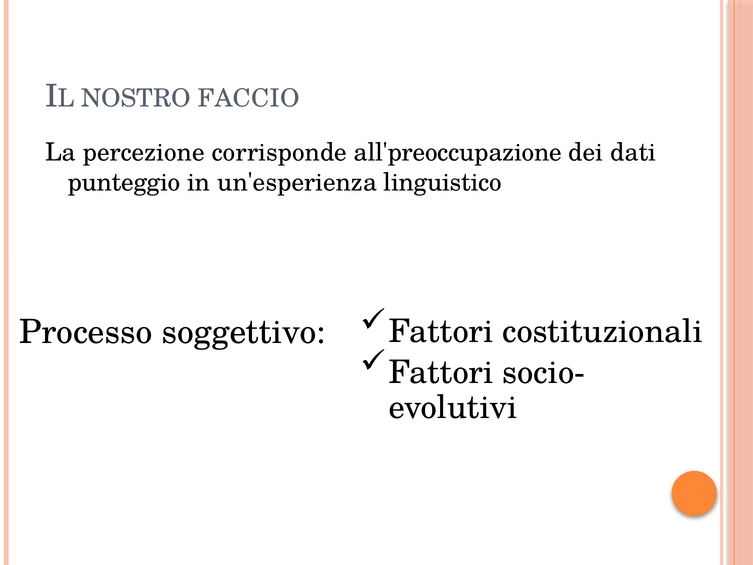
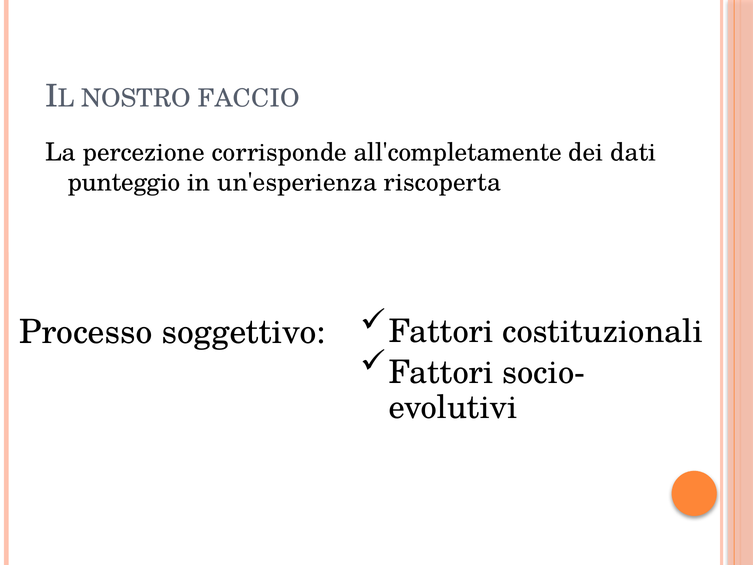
all'preoccupazione: all'preoccupazione -> all'completamente
linguistico: linguistico -> riscoperta
